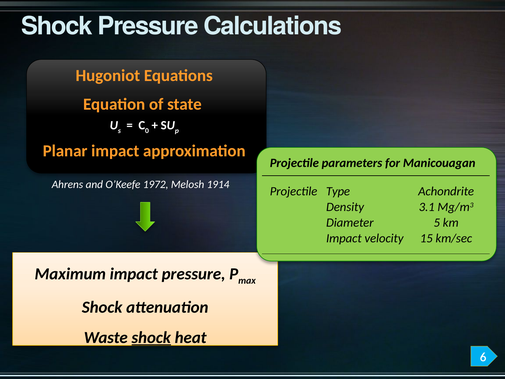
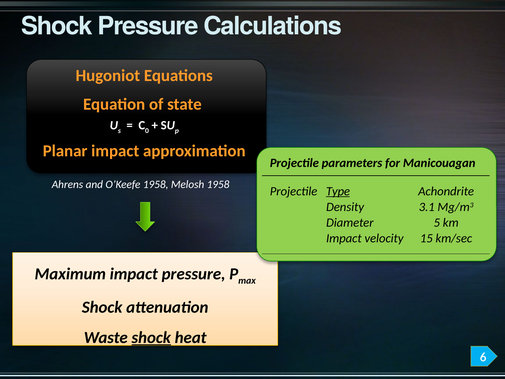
O’Keefe 1972: 1972 -> 1958
Melosh 1914: 1914 -> 1958
Type underline: none -> present
